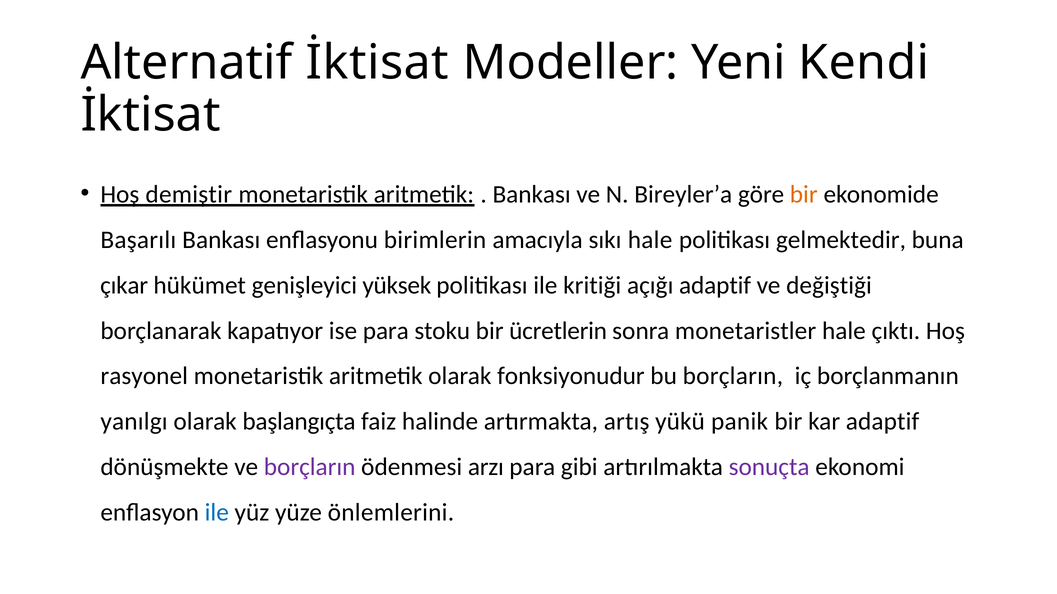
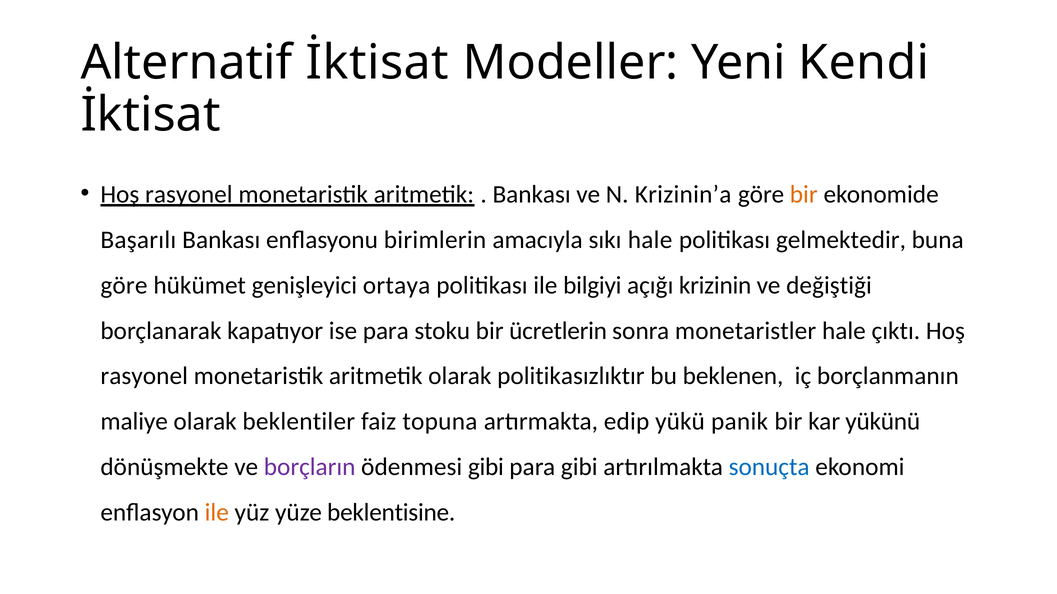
demiştir at (189, 194): demiştir -> rasyonel
Bireyler’a: Bireyler’a -> Krizinin’a
çıkar at (124, 285): çıkar -> göre
yüksek: yüksek -> ortaya
kritiği: kritiği -> bilgiyi
açığı adaptif: adaptif -> krizinin
fonksiyonudur: fonksiyonudur -> politikasızlıktır
bu borçların: borçların -> beklenen
yanılgı: yanılgı -> maliye
başlangıçta: başlangıçta -> beklentiler
halinde: halinde -> topuna
artış: artış -> edip
kar adaptif: adaptif -> yükünü
ödenmesi arzı: arzı -> gibi
sonuçta colour: purple -> blue
ile at (217, 513) colour: blue -> orange
önlemlerini: önlemlerini -> beklentisine
